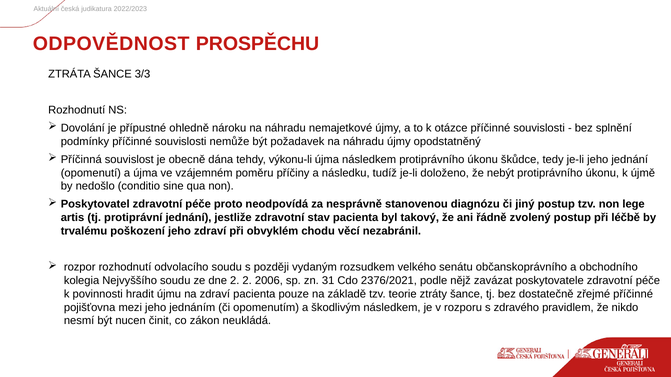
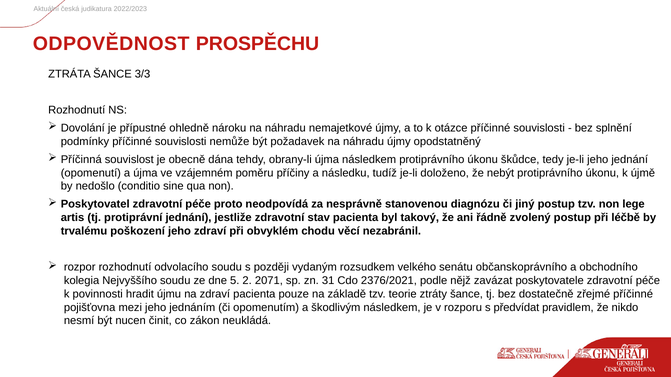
výkonu-li: výkonu-li -> obrany-li
dne 2: 2 -> 5
2006: 2006 -> 2071
zdravého: zdravého -> předvídat
